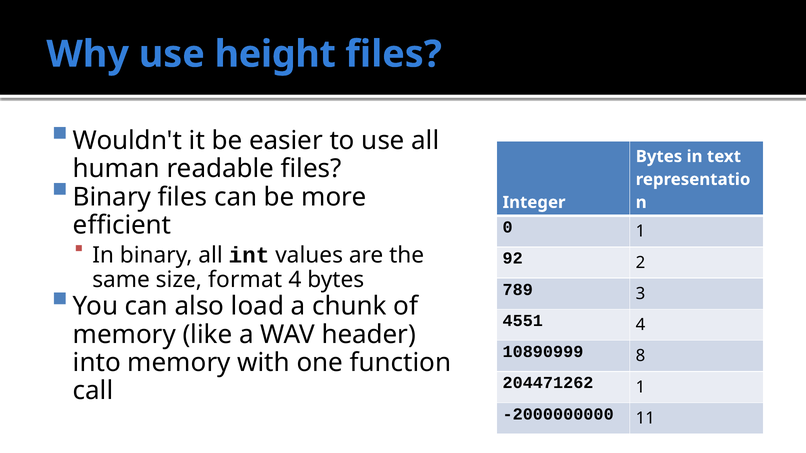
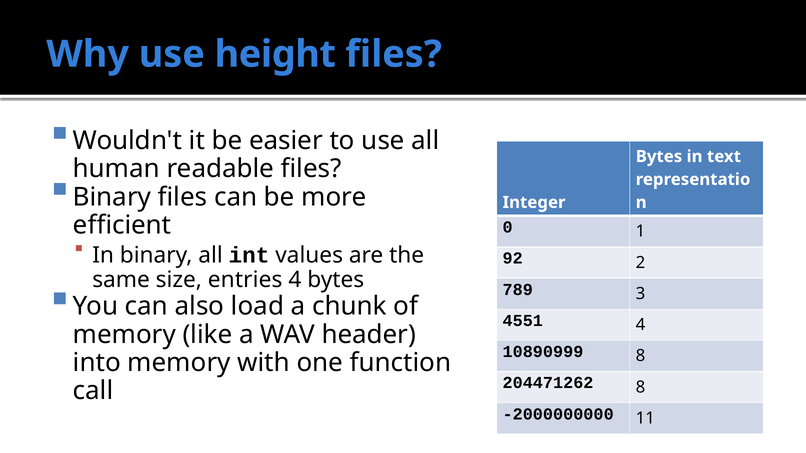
format: format -> entries
204471262 1: 1 -> 8
